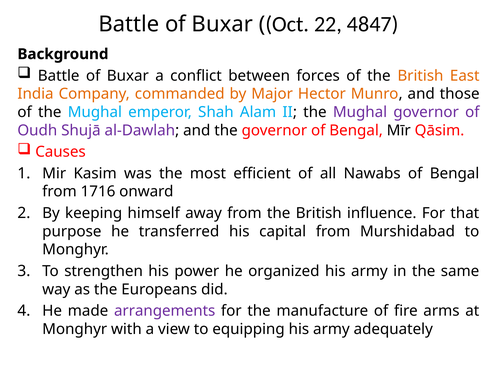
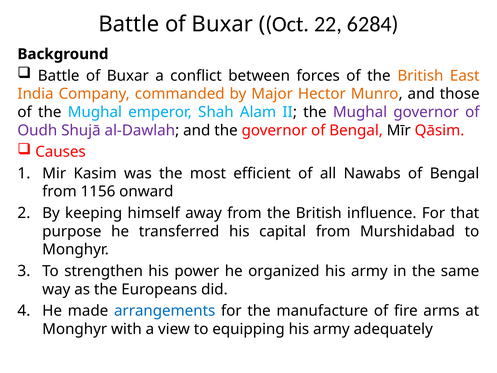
4847: 4847 -> 6284
1716: 1716 -> 1156
arrangements colour: purple -> blue
